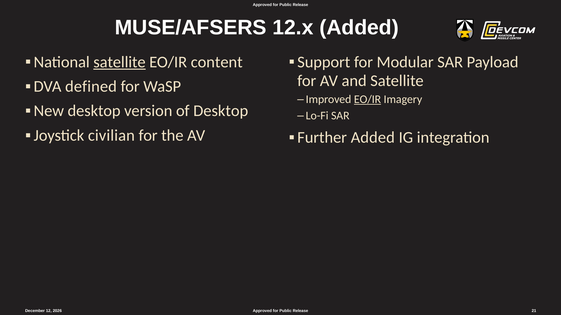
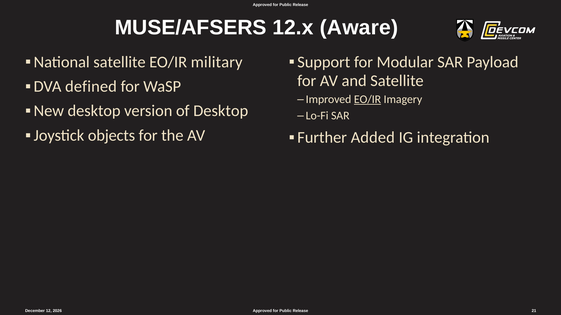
12.x Added: Added -> Aware
satellite at (119, 62) underline: present -> none
content: content -> military
civilian: civilian -> objects
